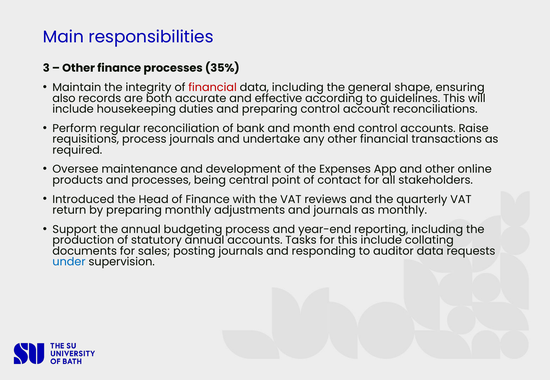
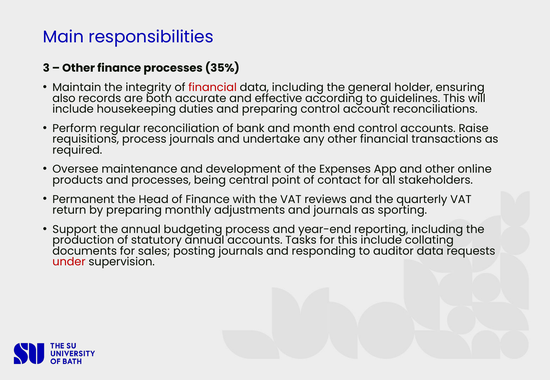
shape: shape -> holder
Introduced: Introduced -> Permanent
as monthly: monthly -> sporting
under colour: blue -> red
